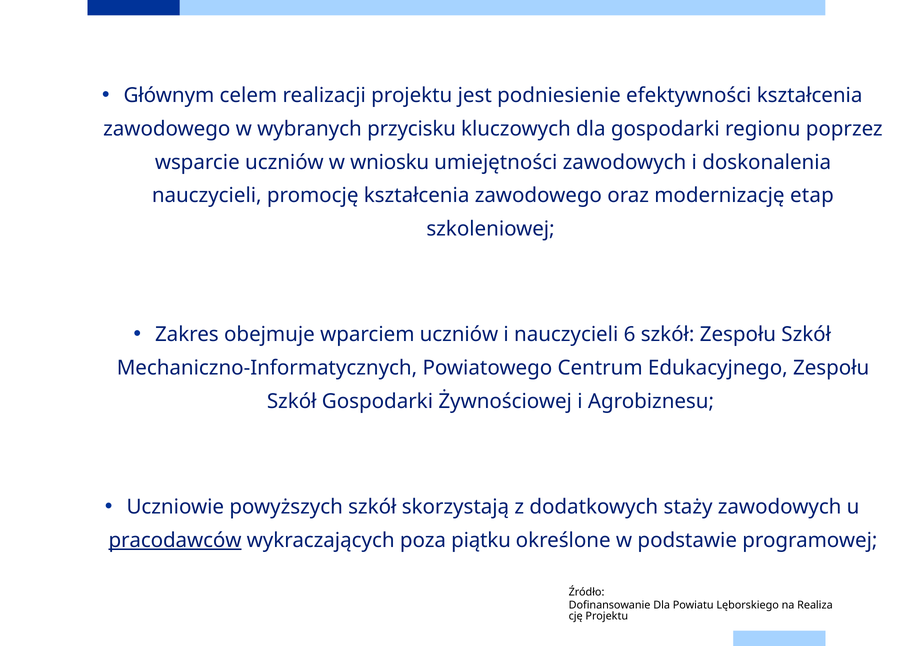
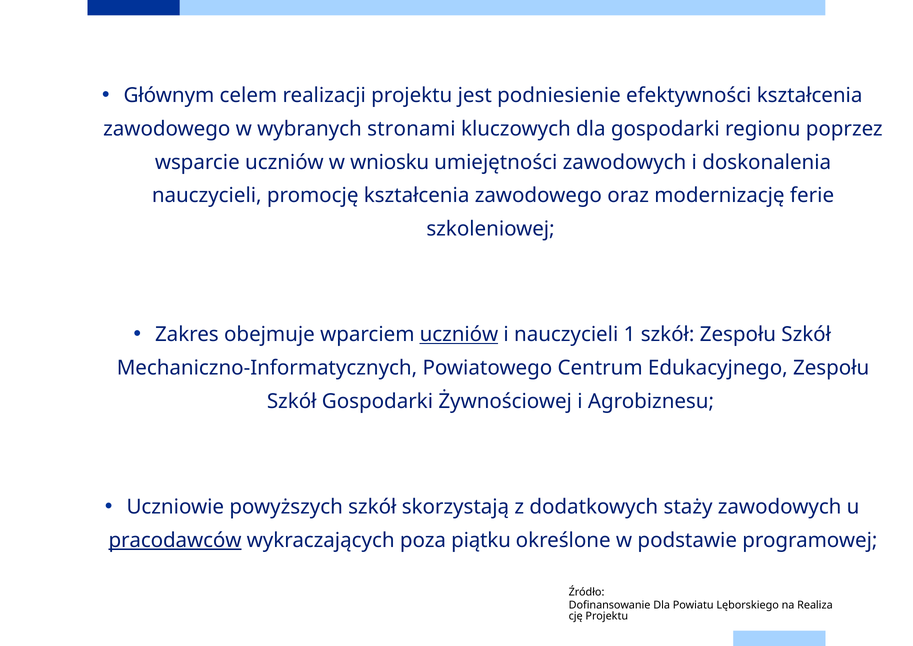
przycisku: przycisku -> stronami
etap: etap -> ferie
uczniów at (459, 334) underline: none -> present
6: 6 -> 1
